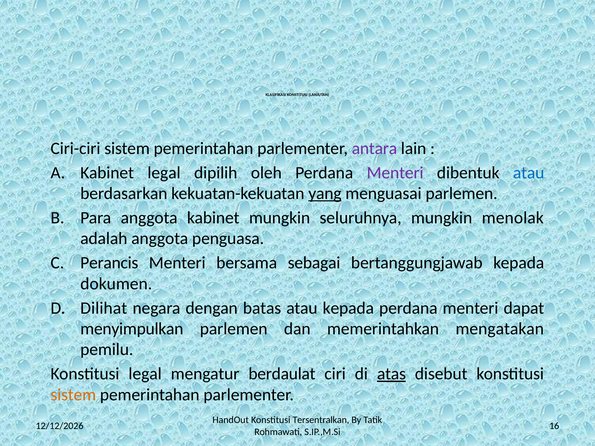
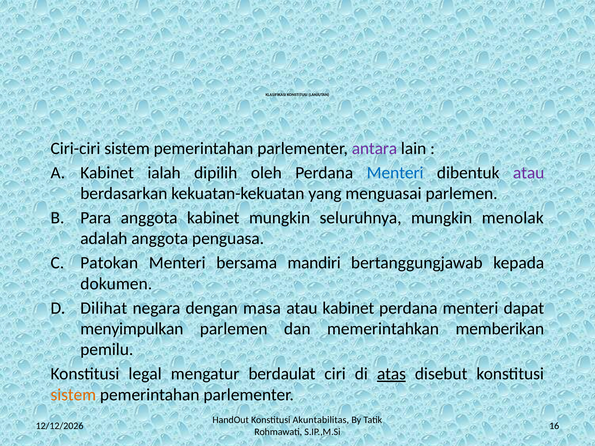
Kabinet legal: legal -> ialah
Menteri at (395, 173) colour: purple -> blue
atau at (529, 173) colour: blue -> purple
yang underline: present -> none
Perancis: Perancis -> Patokan
sebagai: sebagai -> mandiri
batas: batas -> masa
atau kepada: kepada -> kabinet
mengatakan: mengatakan -> memberikan
Tersentralkan: Tersentralkan -> Akuntabilitas
